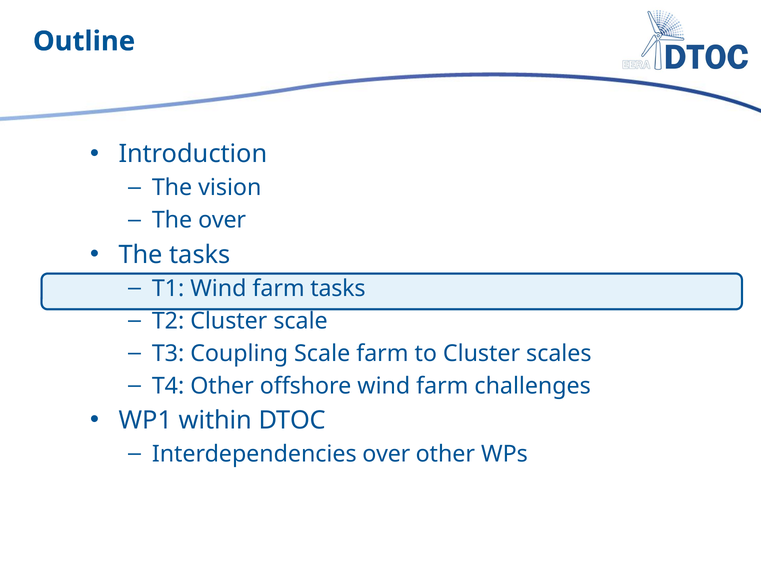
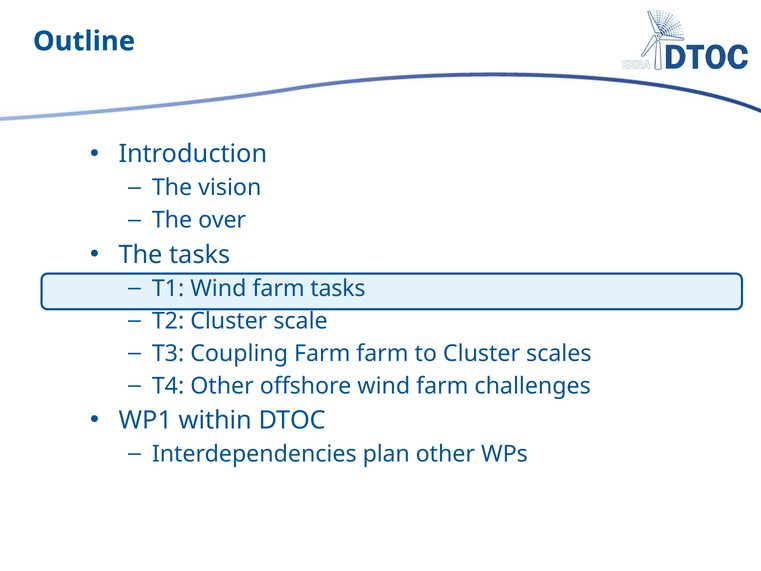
Coupling Scale: Scale -> Farm
Interdependencies over: over -> plan
